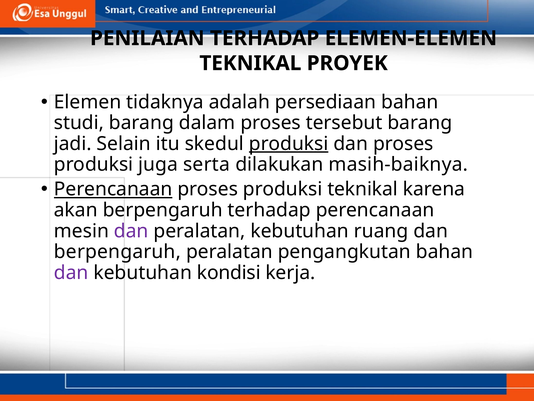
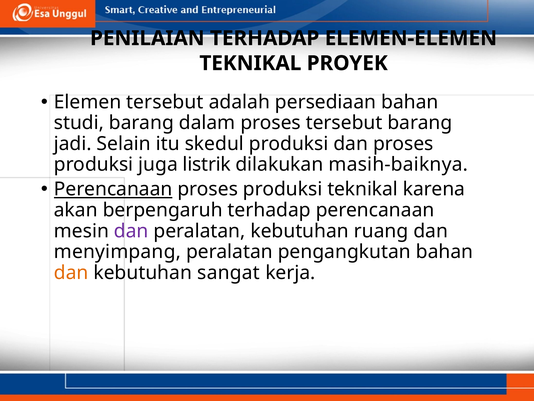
Elemen tidaknya: tidaknya -> tersebut
produksi at (289, 144) underline: present -> none
serta: serta -> listrik
berpengaruh at (117, 251): berpengaruh -> menyimpang
dan at (71, 272) colour: purple -> orange
kondisi: kondisi -> sangat
